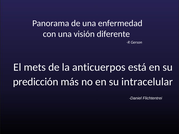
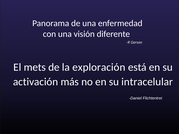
anticuerpos: anticuerpos -> exploración
predicción: predicción -> activación
